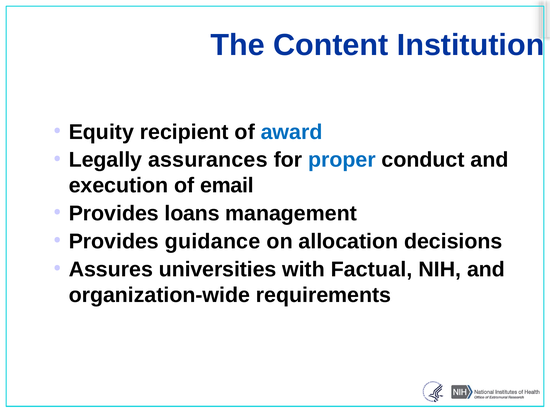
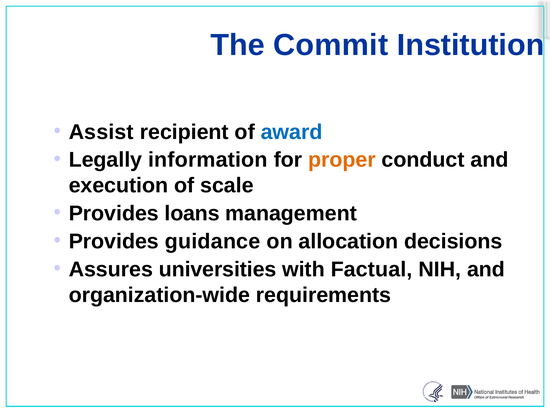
Content: Content -> Commit
Equity: Equity -> Assist
assurances: assurances -> information
proper colour: blue -> orange
email: email -> scale
